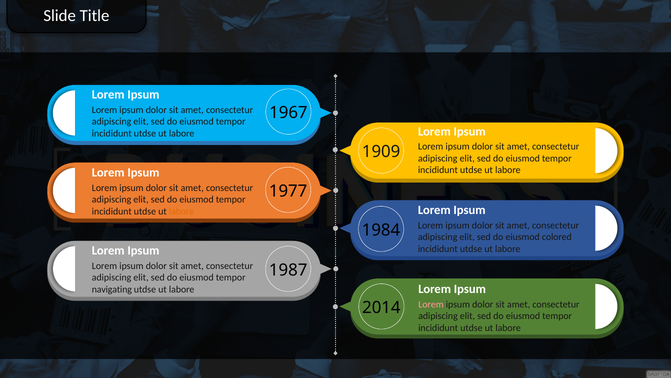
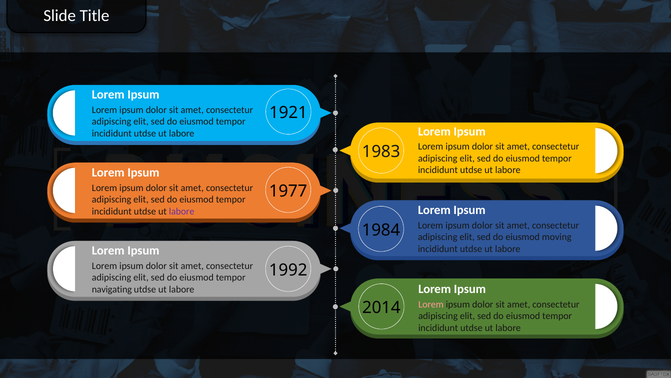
1967: 1967 -> 1921
1909: 1909 -> 1983
labore at (182, 211) colour: orange -> purple
colored: colored -> moving
1987: 1987 -> 1992
